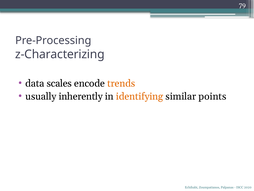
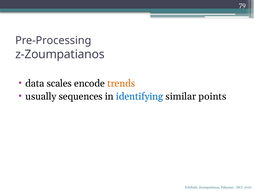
z-Characterizing: z-Characterizing -> z-Zoumpatianos
inherently: inherently -> sequences
identifying colour: orange -> blue
